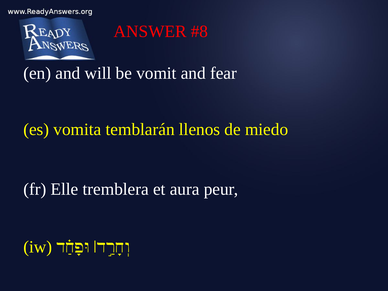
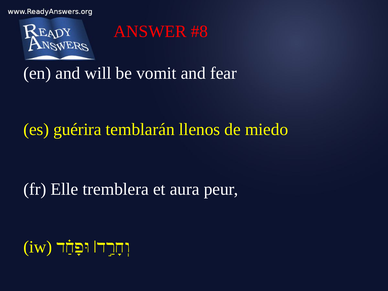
vomita: vomita -> guérira
